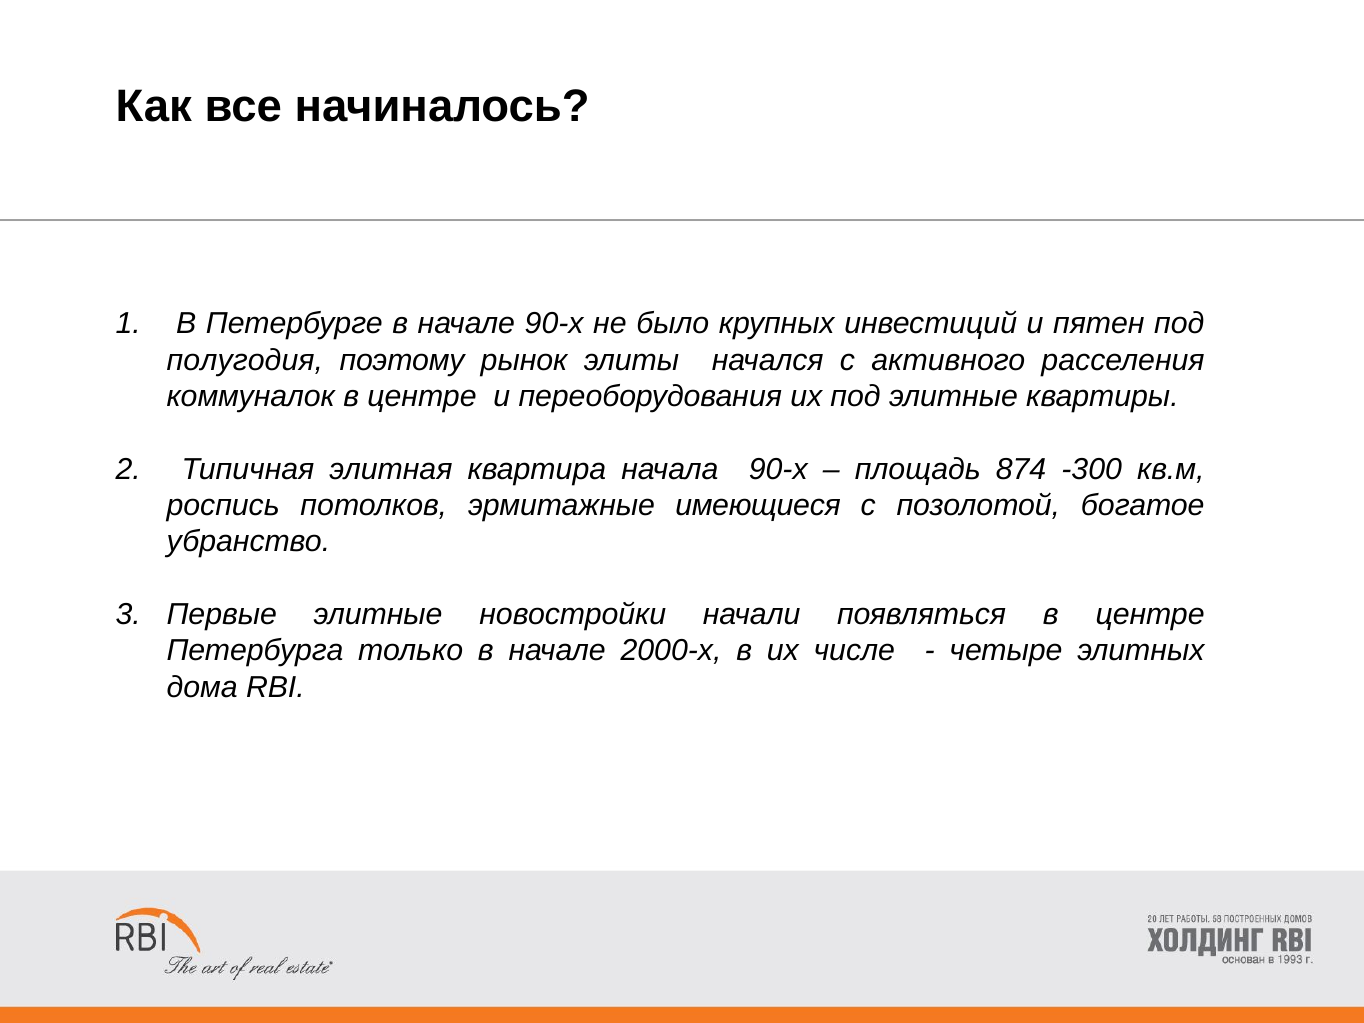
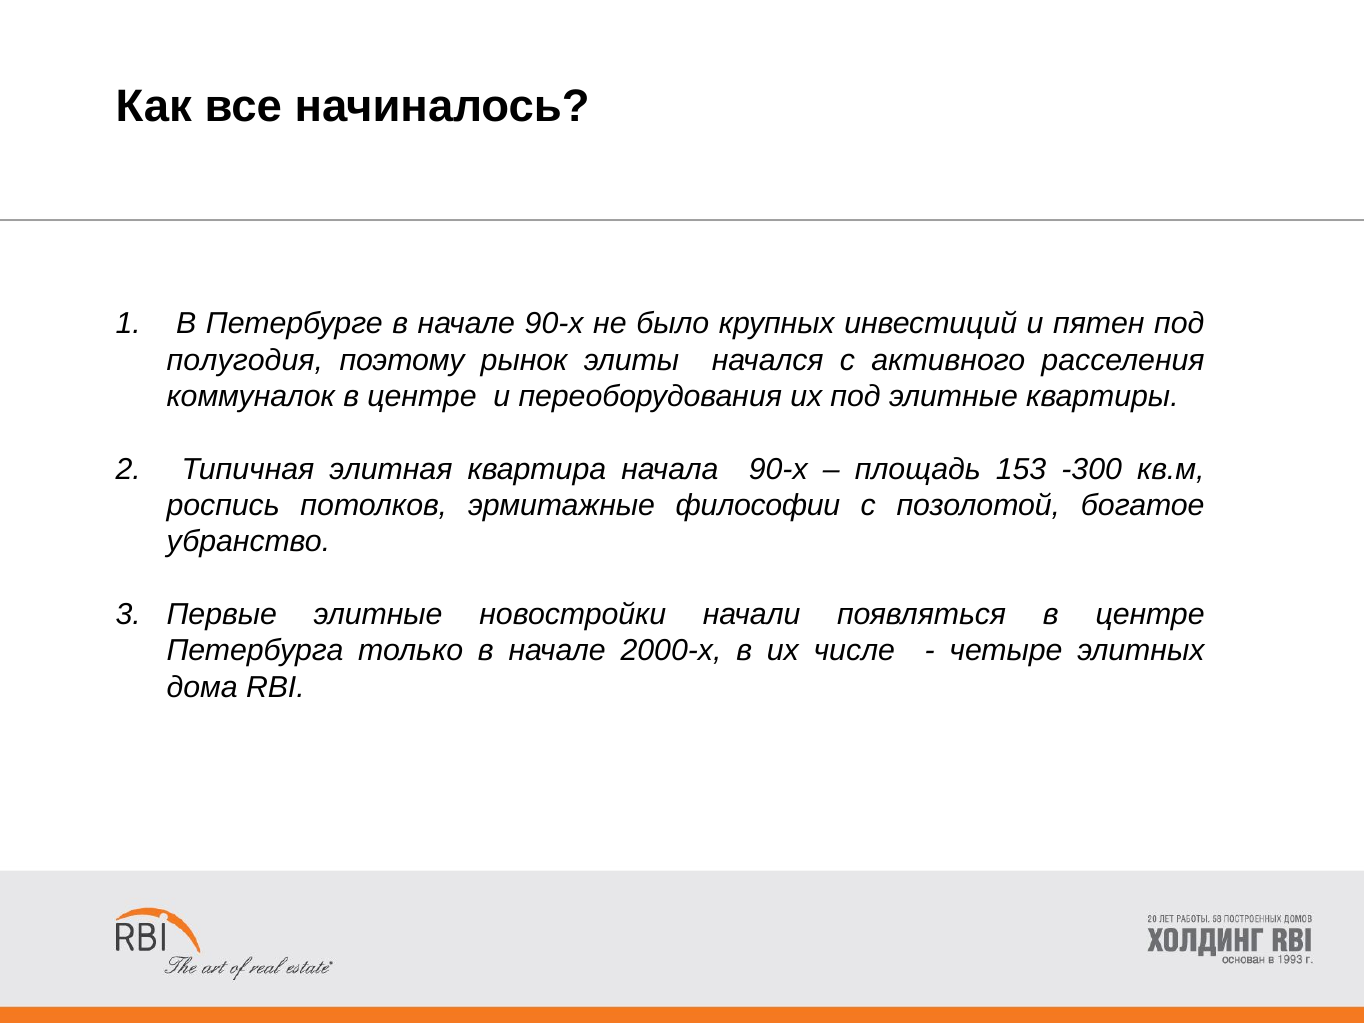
874: 874 -> 153
имеющиеся: имеющиеся -> философии
